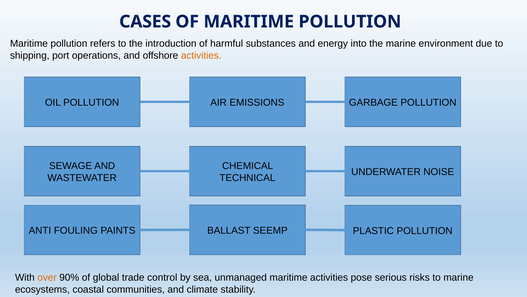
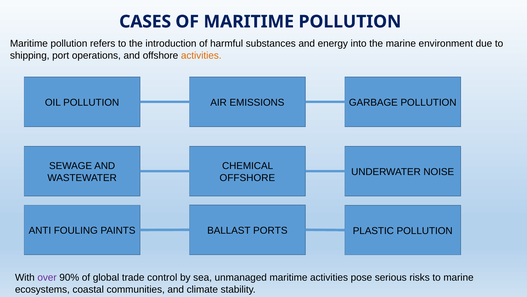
TECHNICAL at (247, 177): TECHNICAL -> OFFSHORE
SEEMP: SEEMP -> PORTS
over colour: orange -> purple
